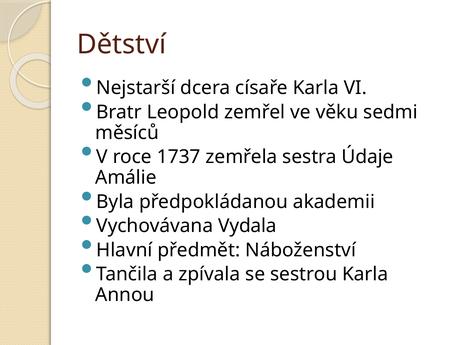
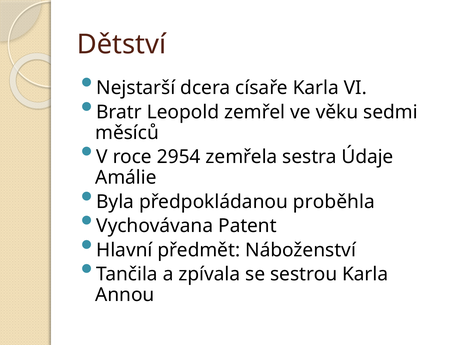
1737: 1737 -> 2954
akademii: akademii -> proběhla
Vydala: Vydala -> Patent
